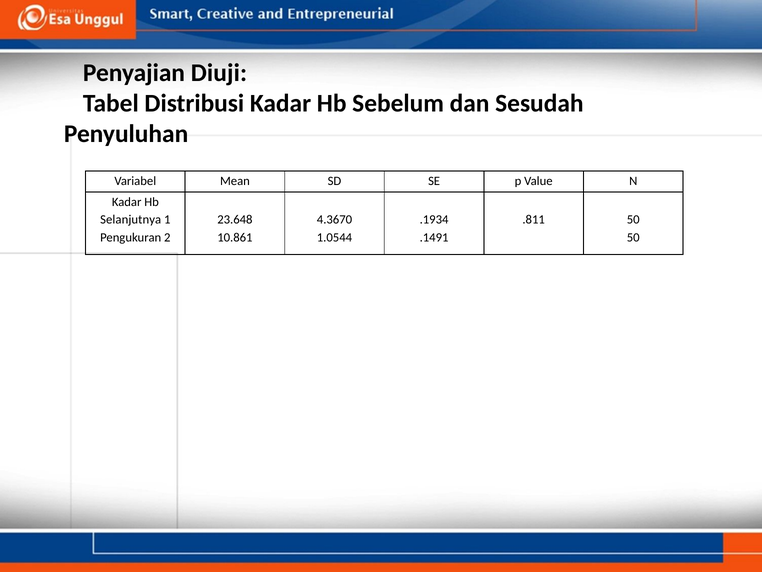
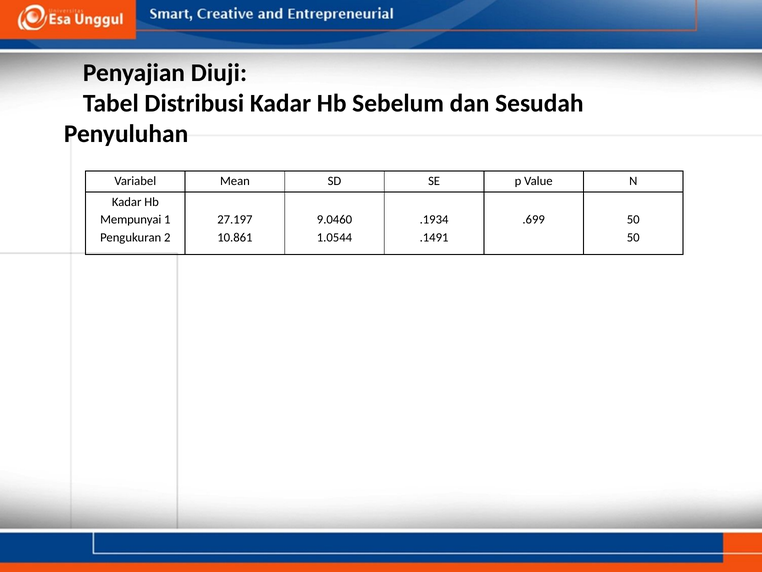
Selanjutnya: Selanjutnya -> Mempunyai
23.648: 23.648 -> 27.197
4.3670: 4.3670 -> 9.0460
.811: .811 -> .699
